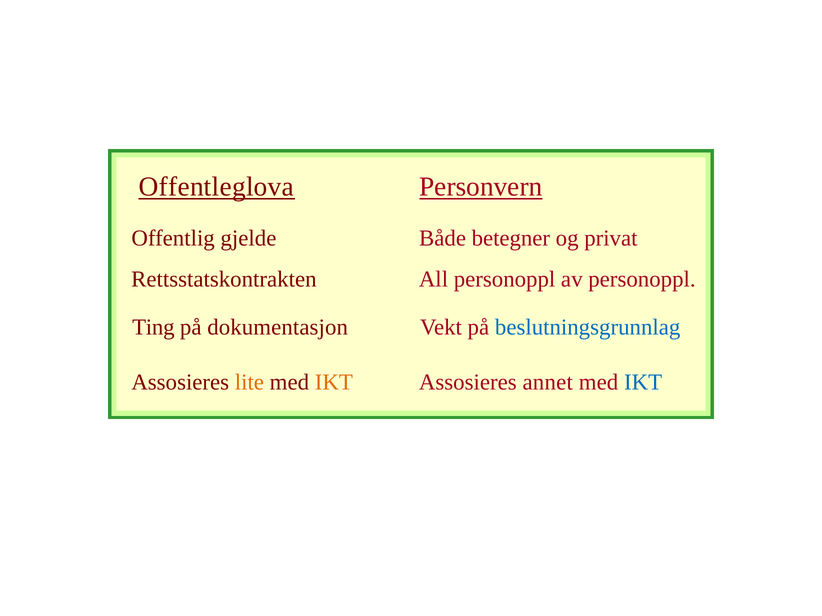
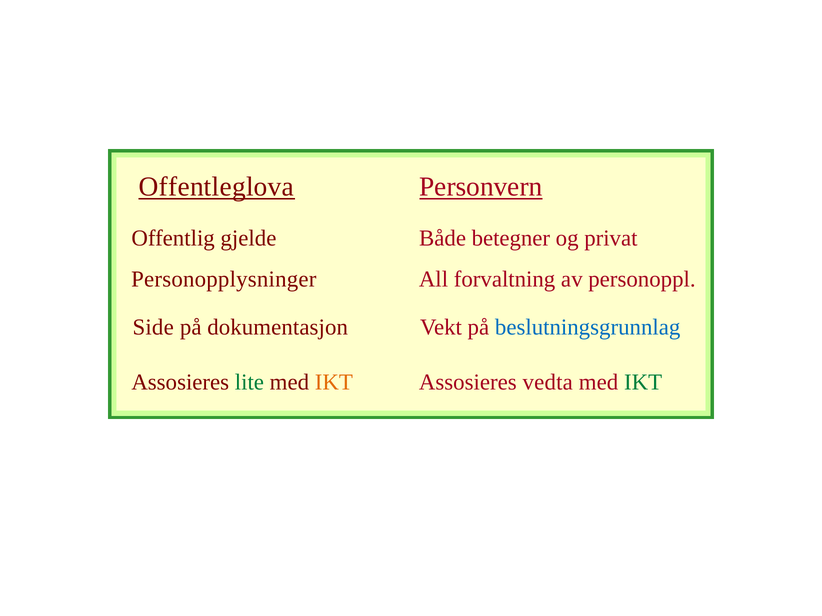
Rettsstatskontrakten: Rettsstatskontrakten -> Personopplysninger
All personoppl: personoppl -> forvaltning
Ting: Ting -> Side
lite colour: orange -> green
annet: annet -> vedta
IKT at (643, 382) colour: blue -> green
